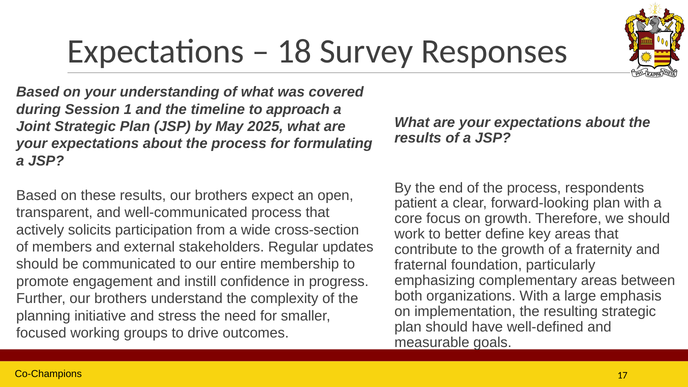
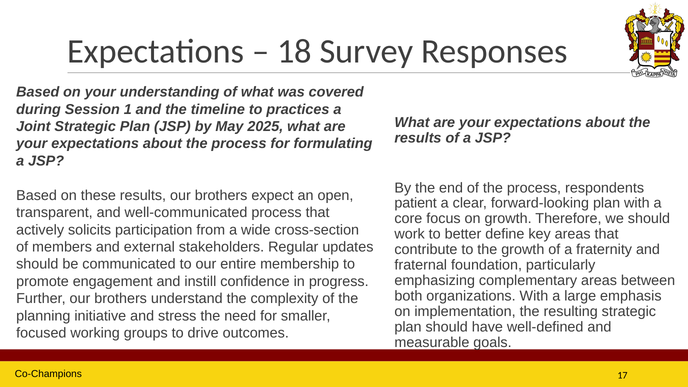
approach: approach -> practices
